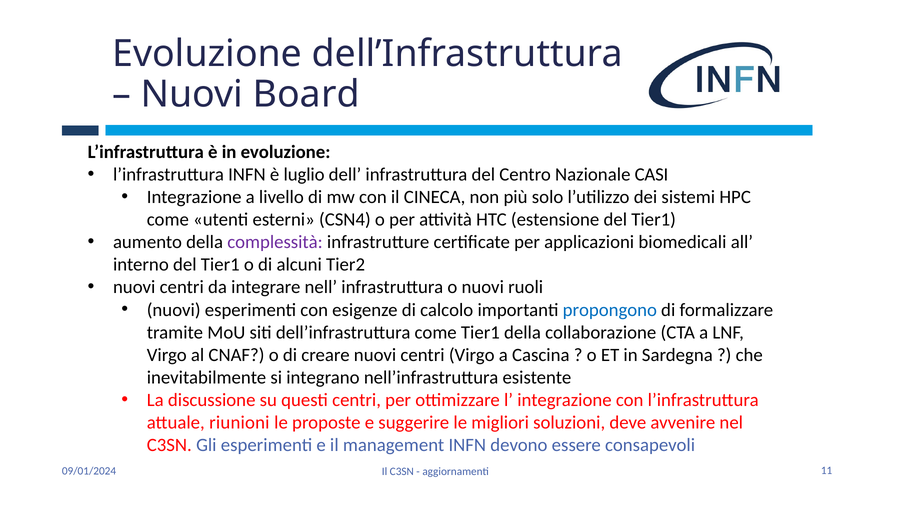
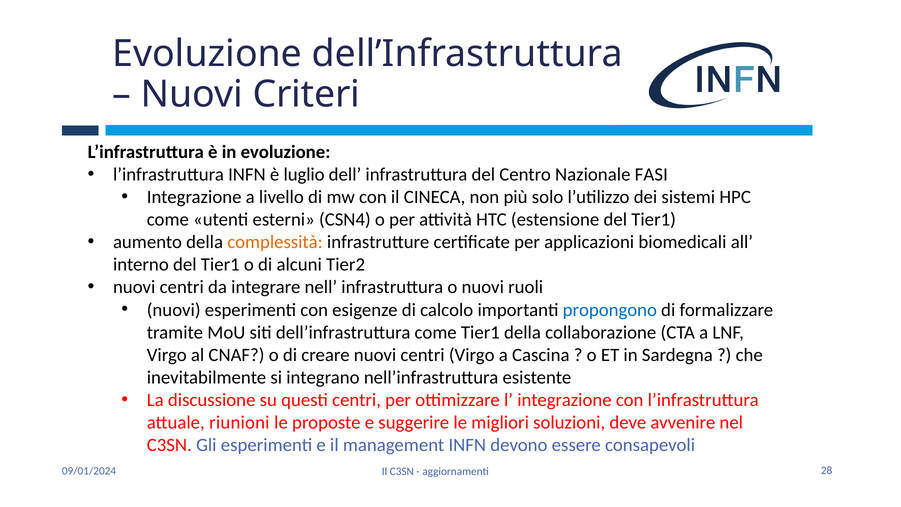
Board: Board -> Criteri
CASI: CASI -> FASI
complessità colour: purple -> orange
11: 11 -> 28
